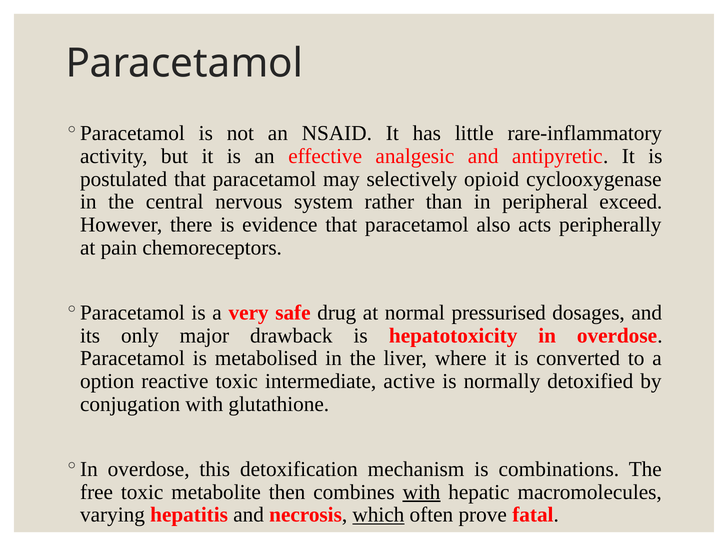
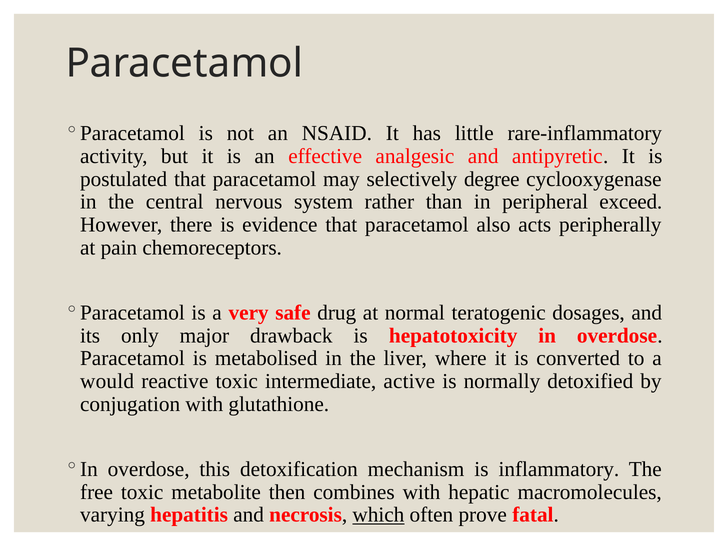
opioid: opioid -> degree
pressurised: pressurised -> teratogenic
option: option -> would
combinations: combinations -> inflammatory
with at (421, 492) underline: present -> none
